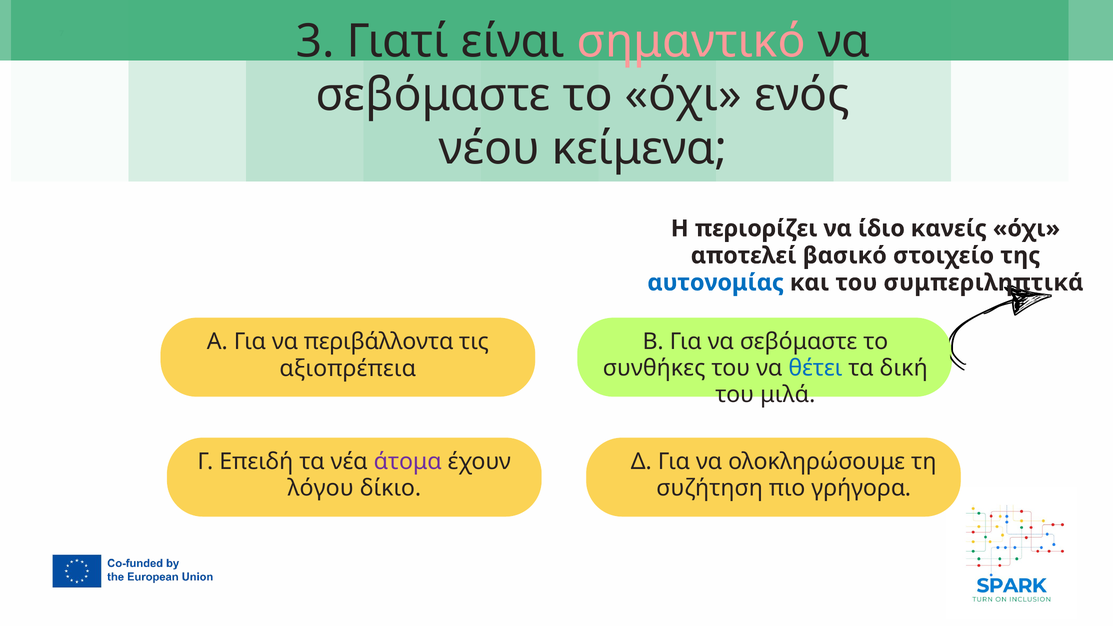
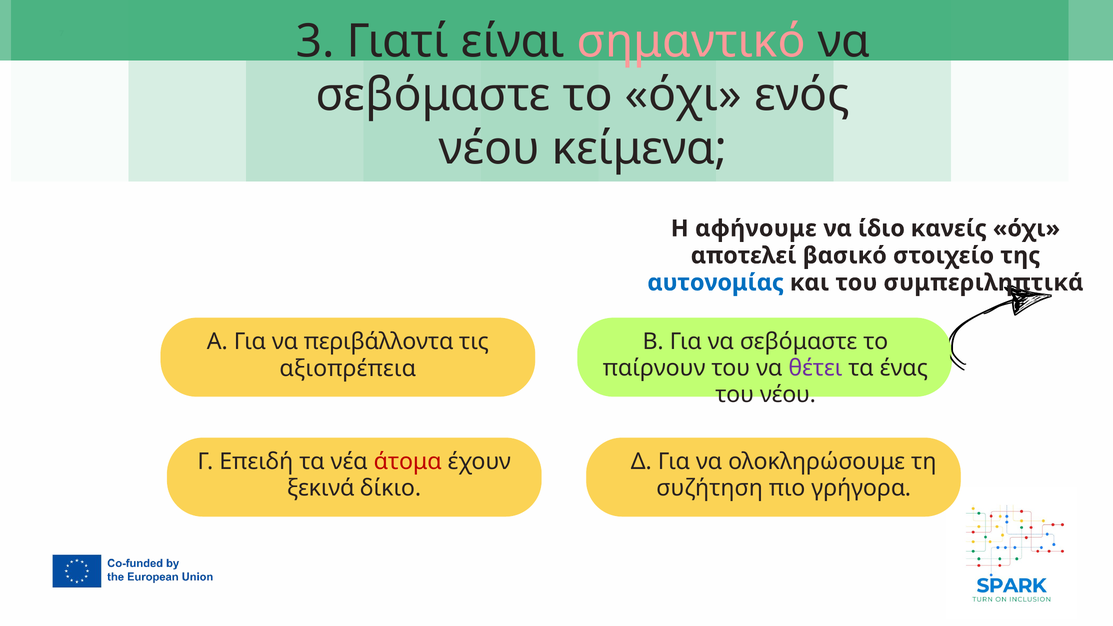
περιορίζει: περιορίζει -> αφήνουμε
συνθήκες: συνθήκες -> παίρνουν
θέτει colour: blue -> purple
δική: δική -> ένας
του μιλά: μιλά -> νέου
άτομα colour: purple -> red
λόγου: λόγου -> ξεκινά
